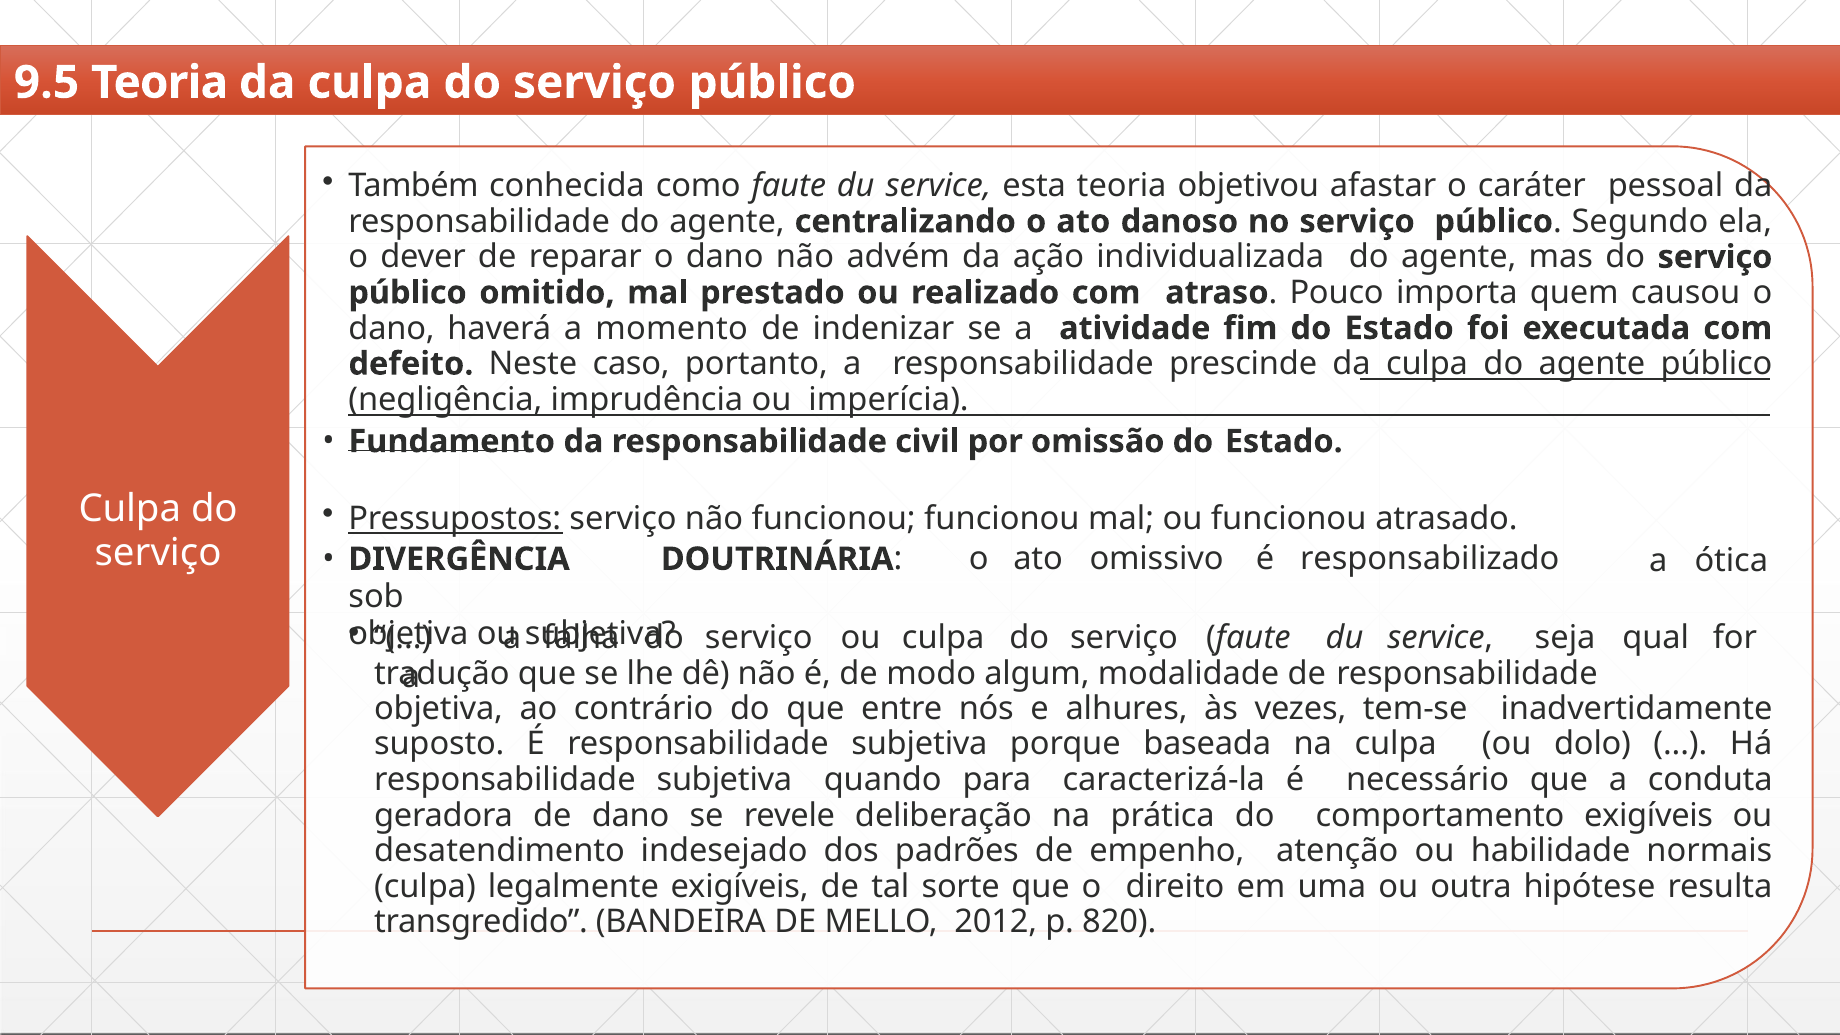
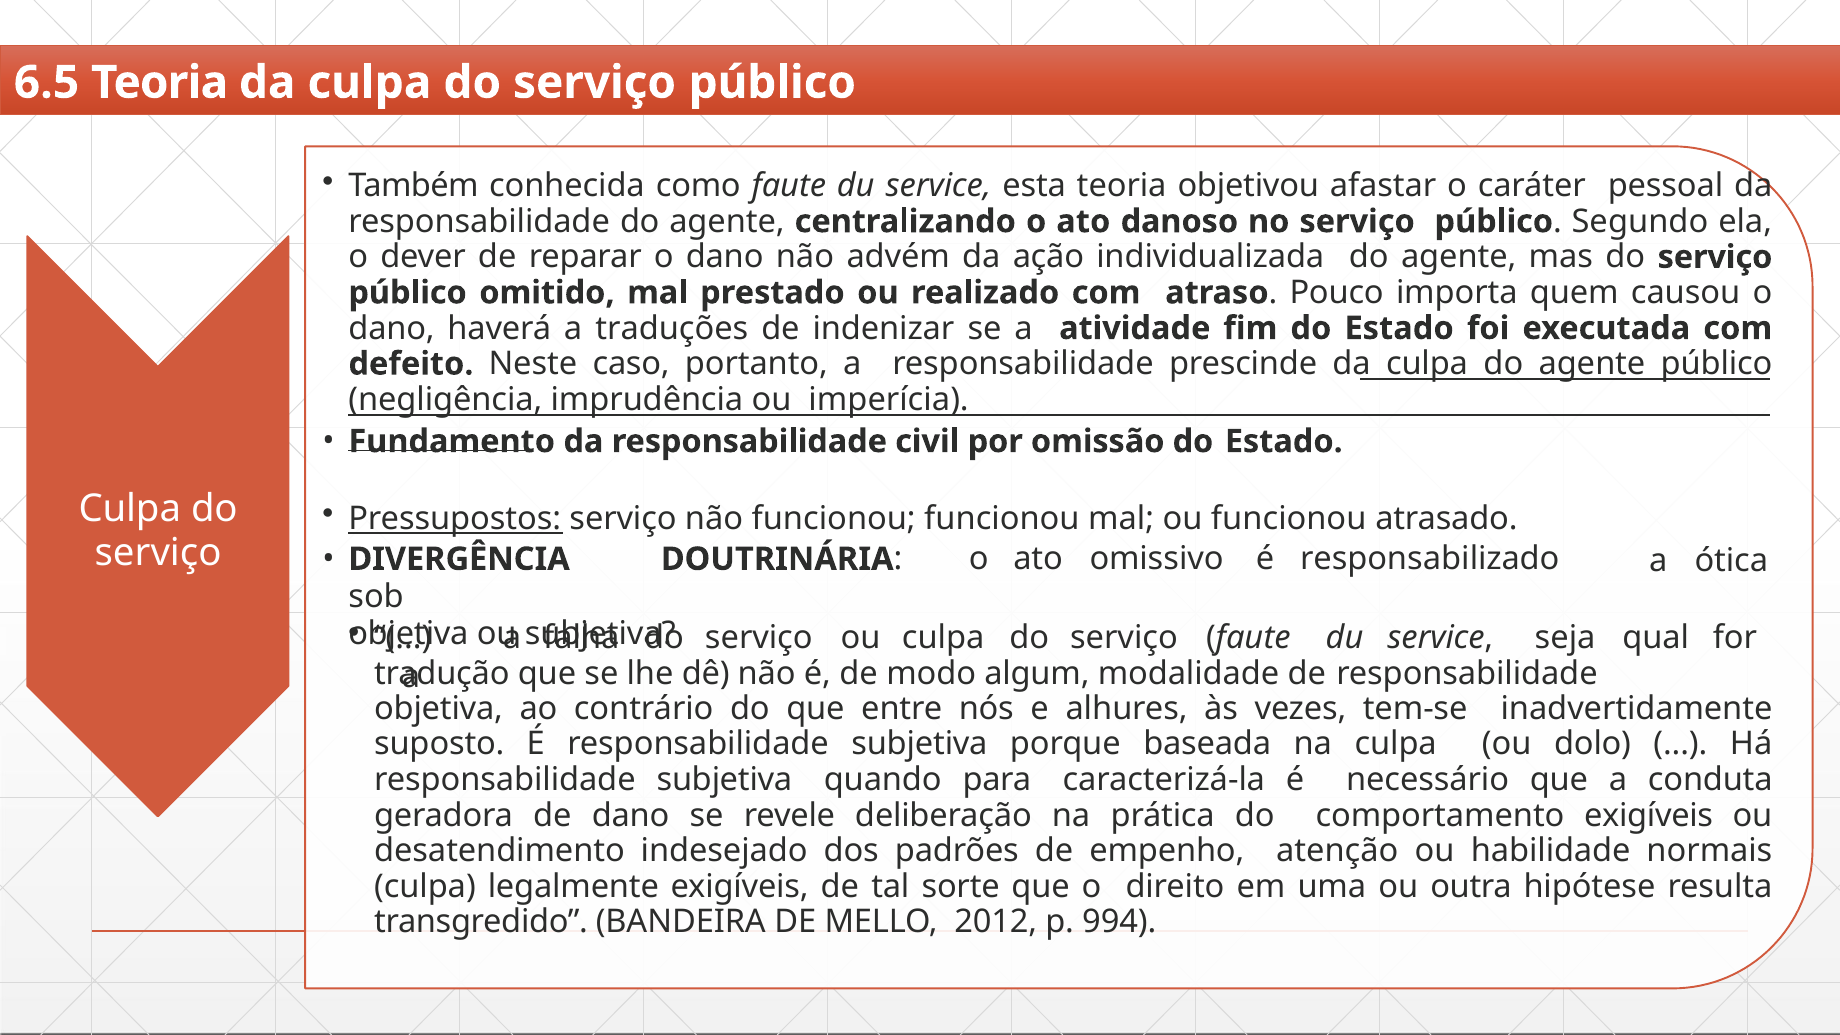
9.5: 9.5 -> 6.5
momento: momento -> traduções
820: 820 -> 994
